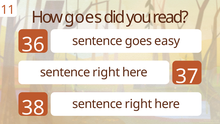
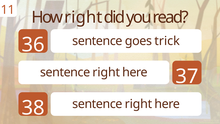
How goes: goes -> right
easy: easy -> trick
